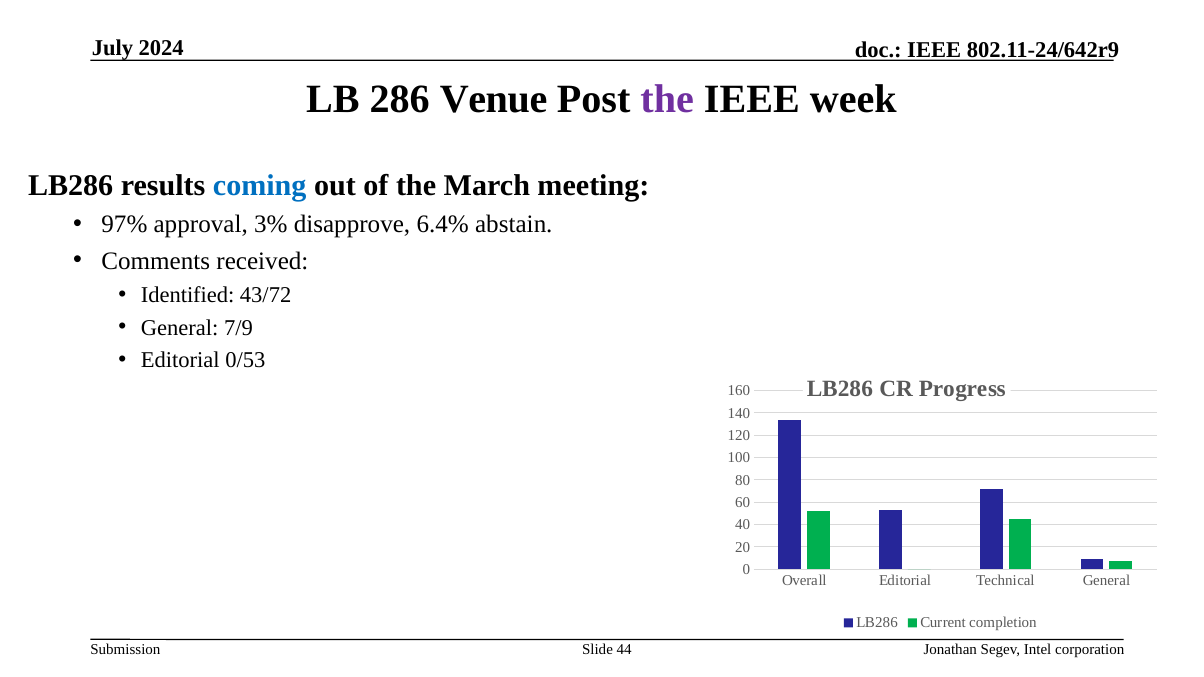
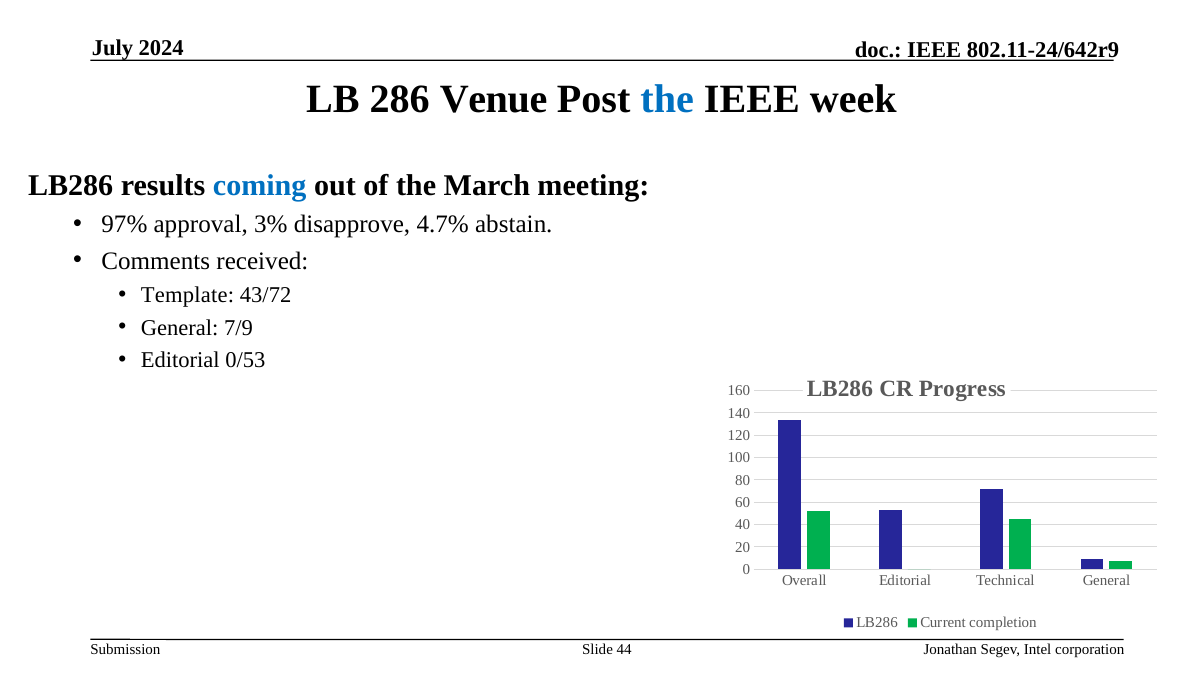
the at (667, 99) colour: purple -> blue
6.4%: 6.4% -> 4.7%
Identified: Identified -> Template
